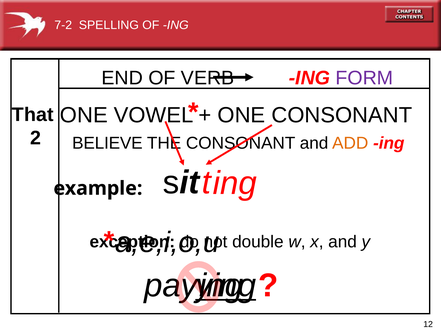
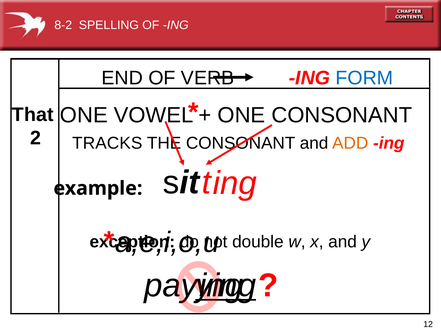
7-2: 7-2 -> 8-2
FORM colour: purple -> blue
BELIEVE: BELIEVE -> TRACKS
